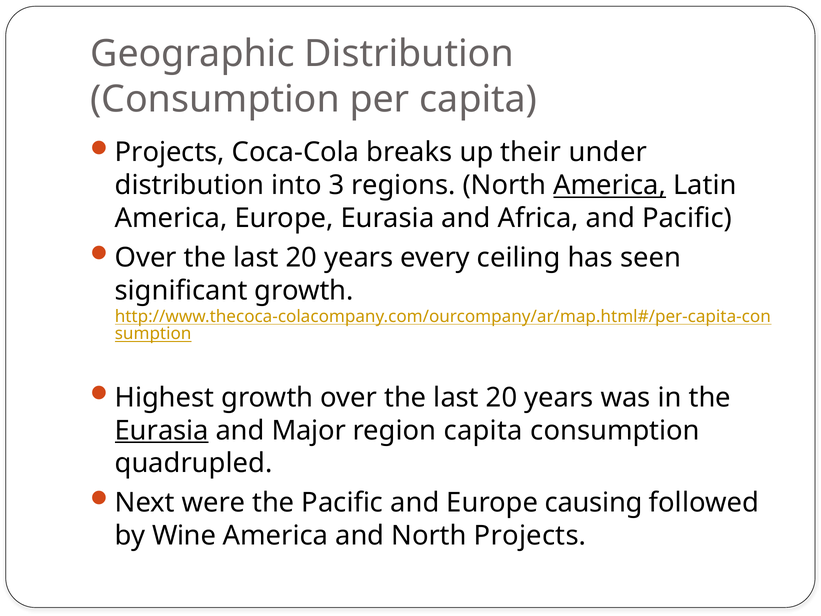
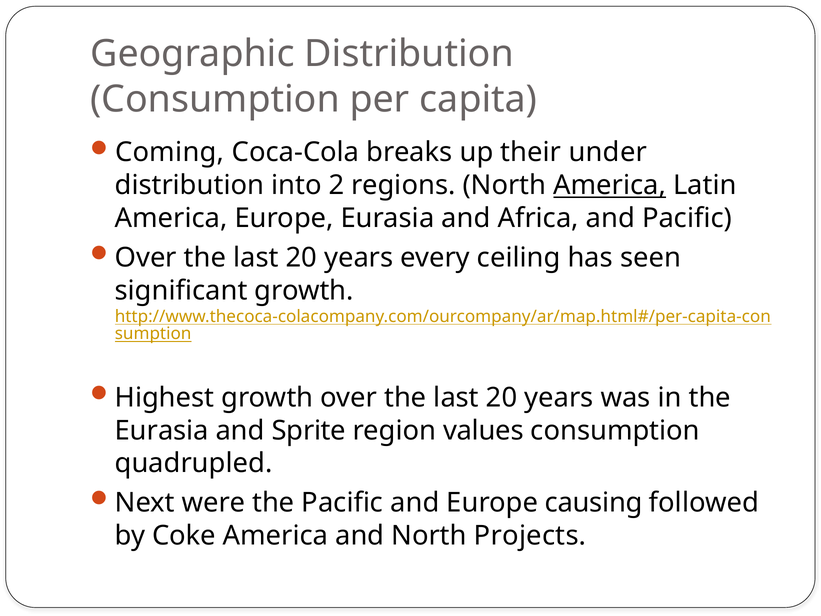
Projects at (170, 152): Projects -> Coming
3: 3 -> 2
Eurasia at (162, 430) underline: present -> none
Major: Major -> Sprite
region capita: capita -> values
Wine: Wine -> Coke
